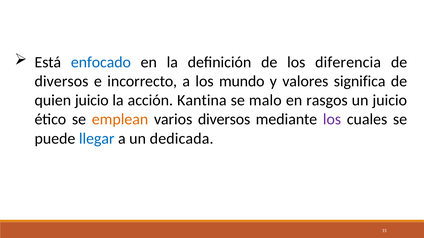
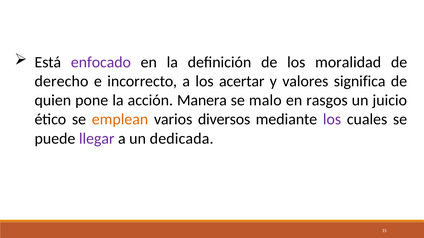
enfocado colour: blue -> purple
diferencia: diferencia -> moralidad
diversos at (61, 82): diversos -> derecho
mundo: mundo -> acertar
quien juicio: juicio -> pone
Kantina: Kantina -> Manera
llegar colour: blue -> purple
